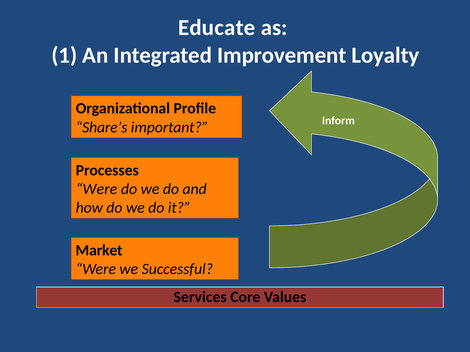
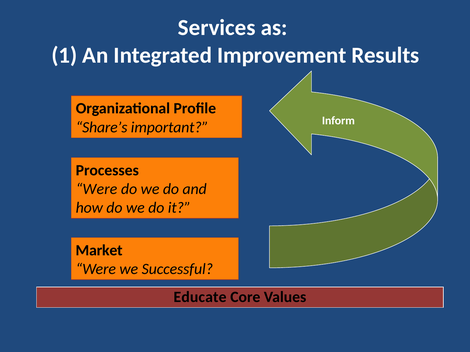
Educate: Educate -> Services
Loyalty: Loyalty -> Results
Services: Services -> Educate
